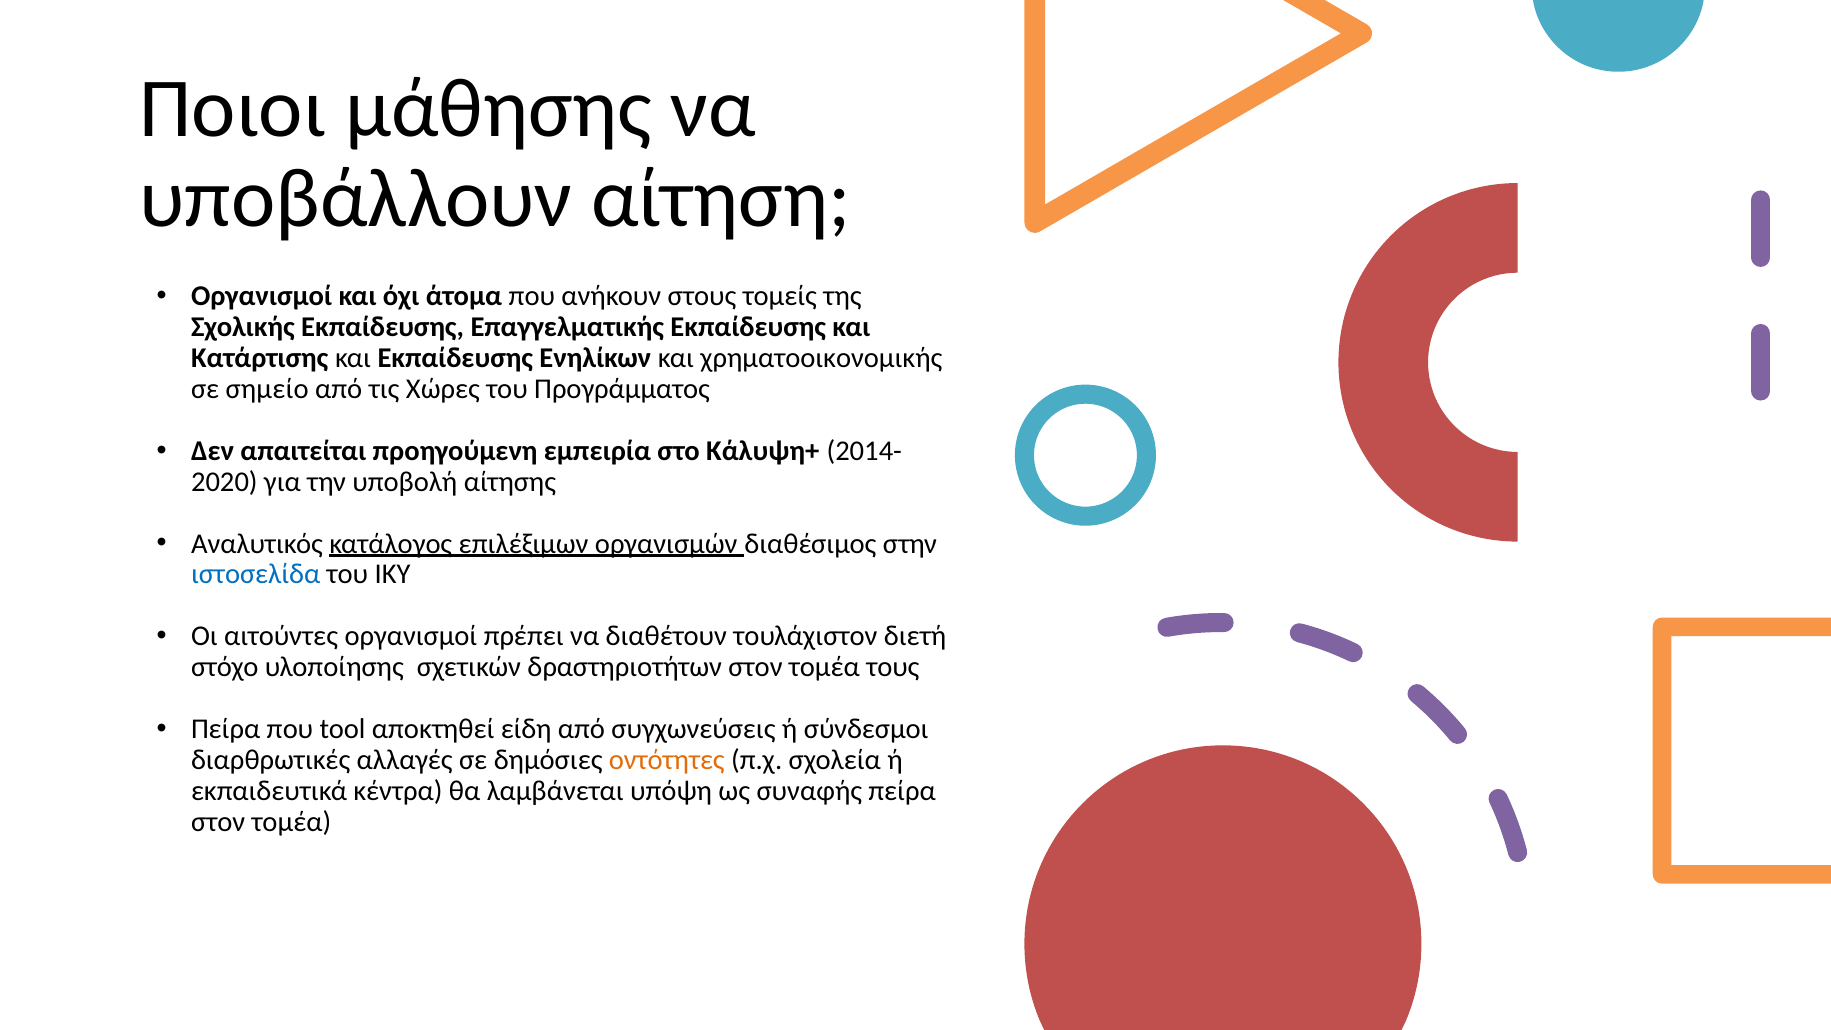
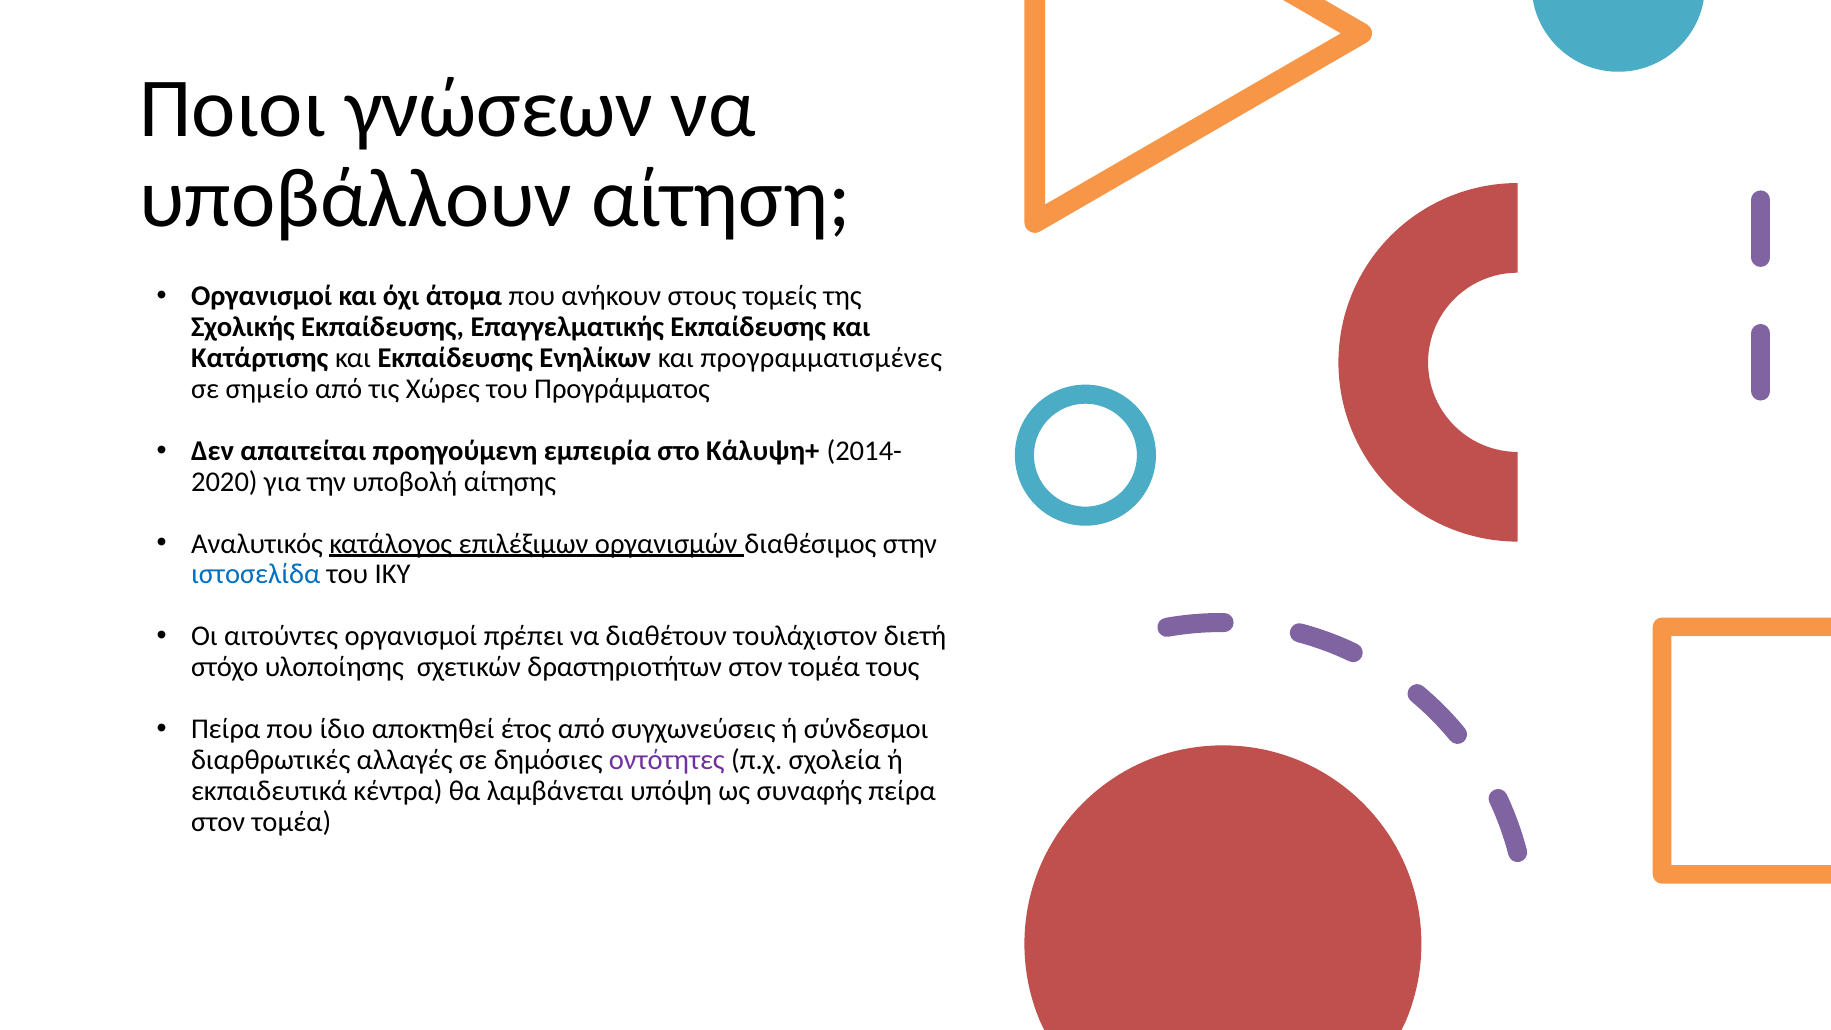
μάθησης: μάθησης -> γνώσεων
χρηματοοικονομικής: χρηματοοικονομικής -> προγραμματισμένες
tool: tool -> ίδιο
είδη: είδη -> έτος
οντότητες colour: orange -> purple
